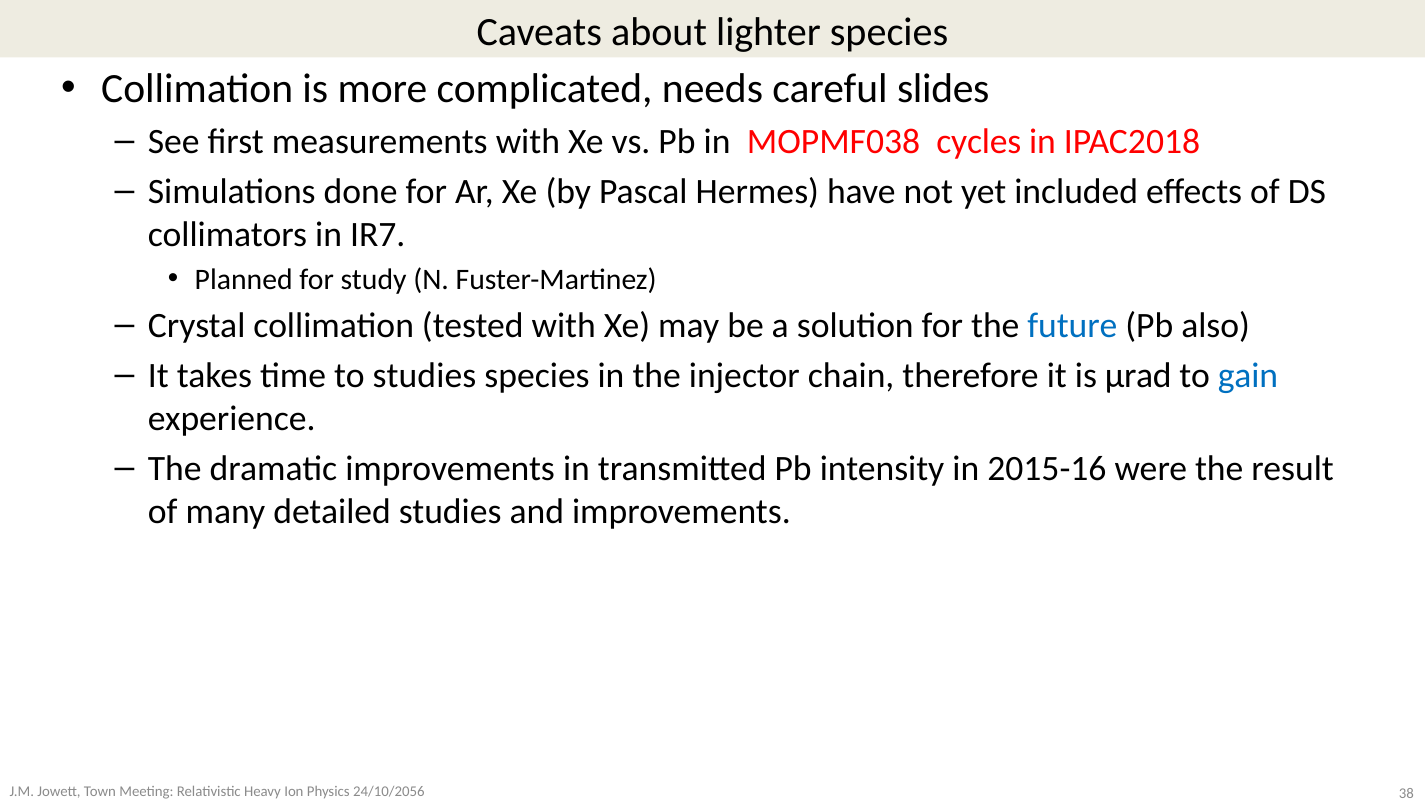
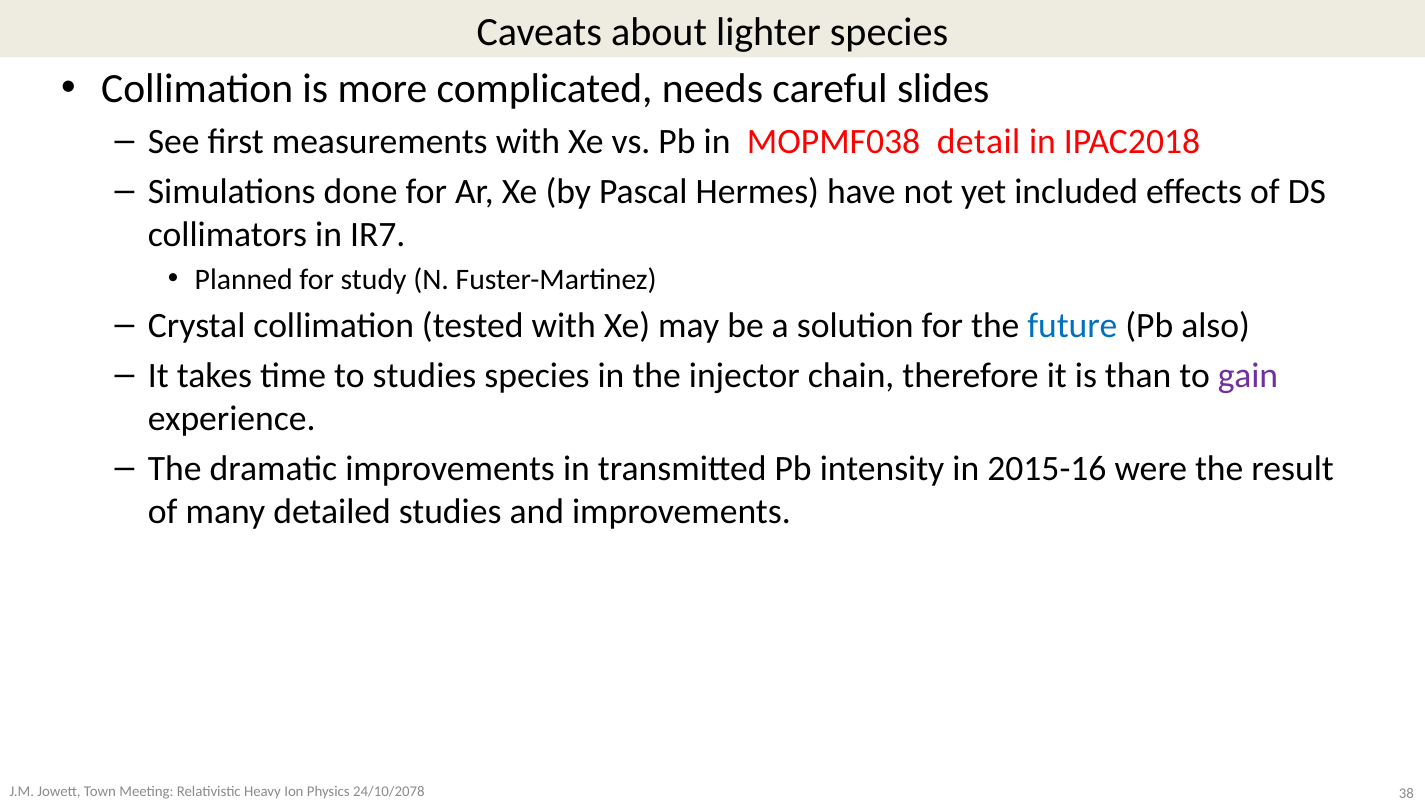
cycles: cycles -> detail
μrad: μrad -> than
gain colour: blue -> purple
24/10/2056: 24/10/2056 -> 24/10/2078
